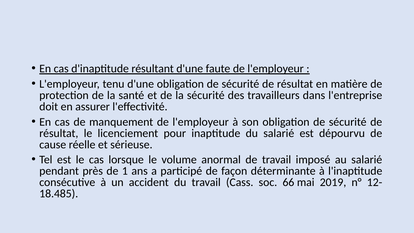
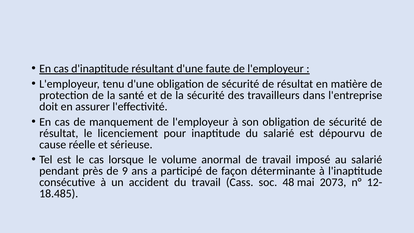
1: 1 -> 9
66: 66 -> 48
2019: 2019 -> 2073
